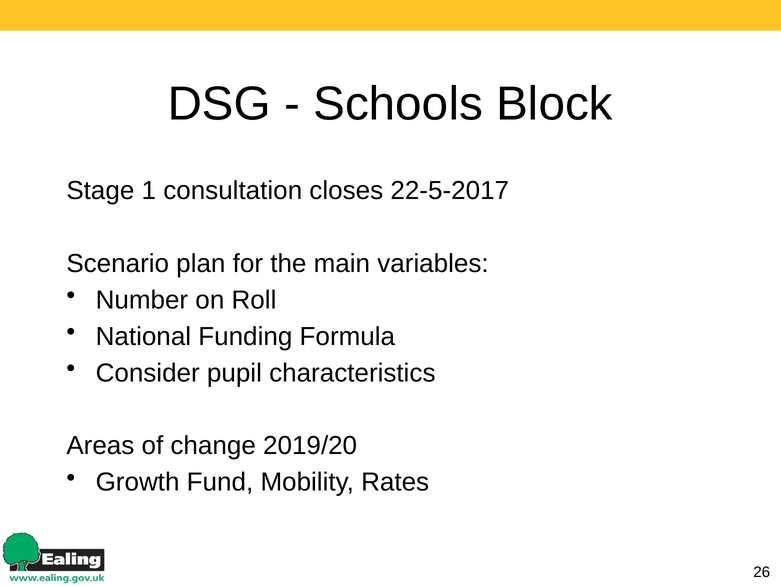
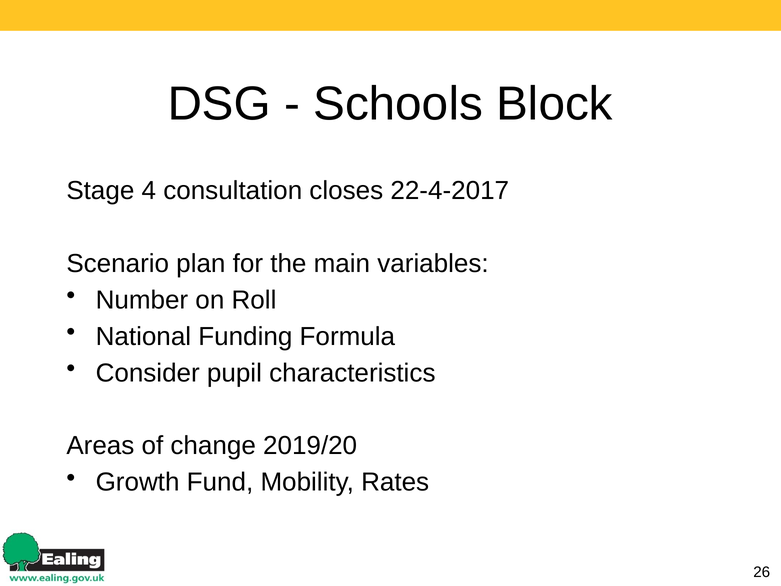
1: 1 -> 4
22-5-2017: 22-5-2017 -> 22-4-2017
